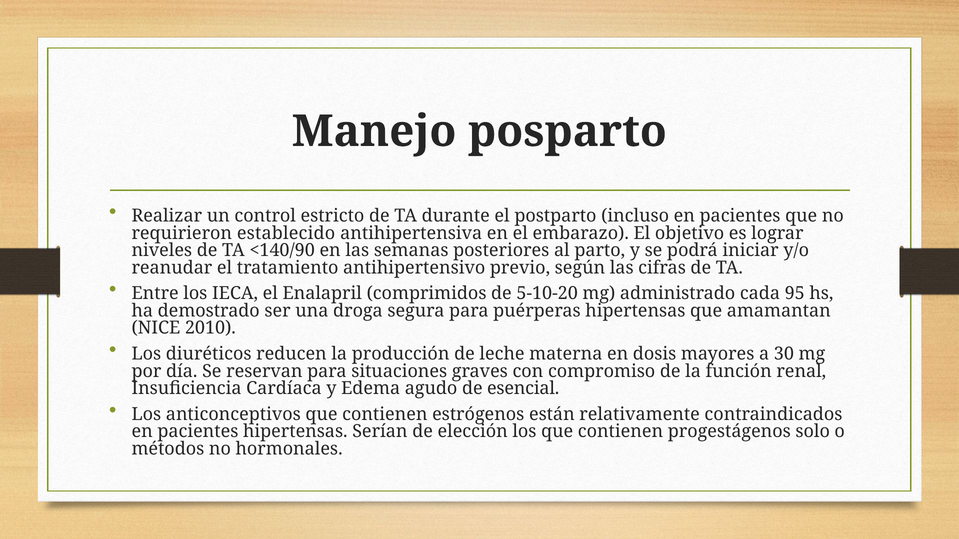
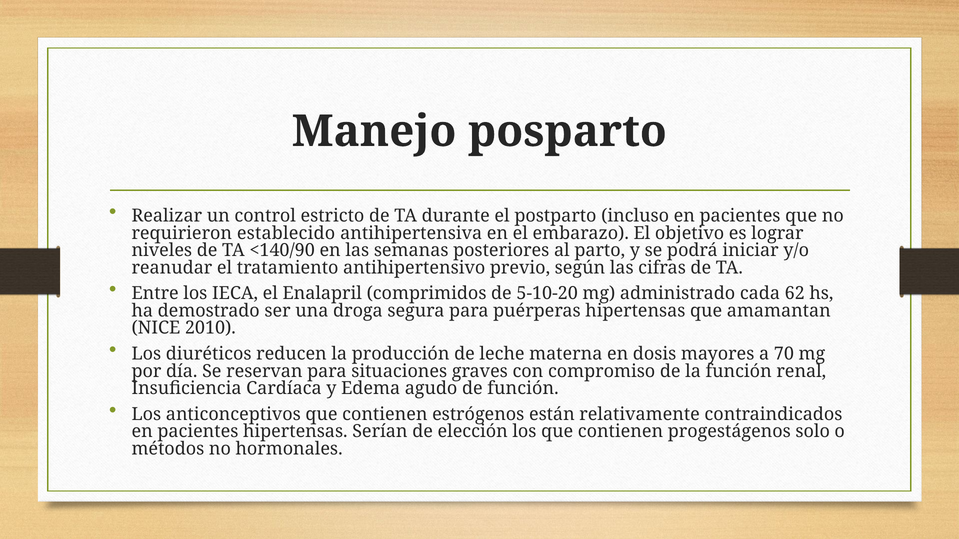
95: 95 -> 62
30: 30 -> 70
de esencial: esencial -> función
